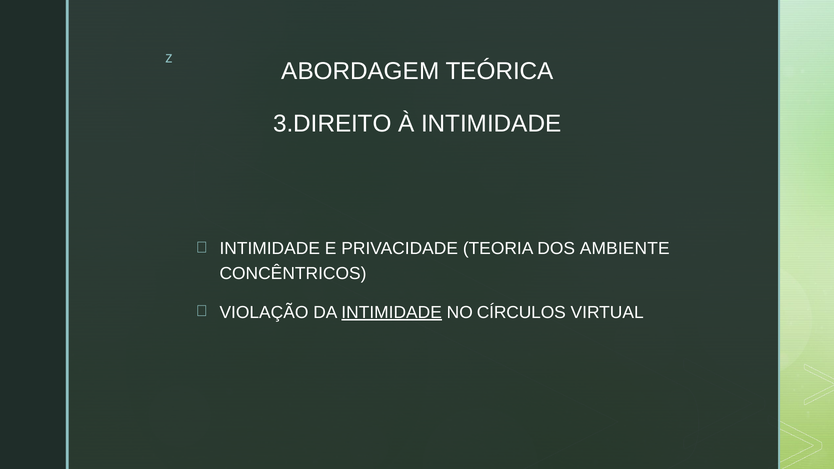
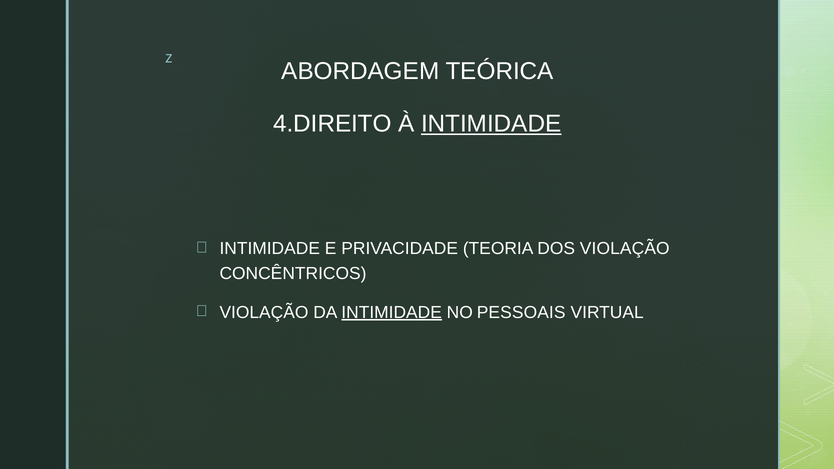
3.DIREITO: 3.DIREITO -> 4.DIREITO
INTIMIDADE at (491, 124) underline: none -> present
DOS AMBIENTE: AMBIENTE -> VIOLAÇÃO
CÍRCULOS: CÍRCULOS -> PESSOAIS
